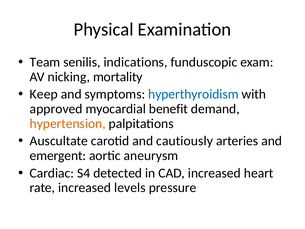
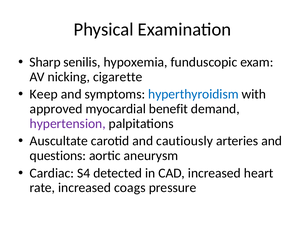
Team: Team -> Sharp
indications: indications -> hypoxemia
mortality: mortality -> cigarette
hypertension colour: orange -> purple
emergent: emergent -> questions
levels: levels -> coags
